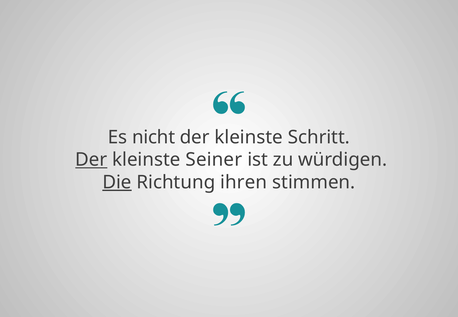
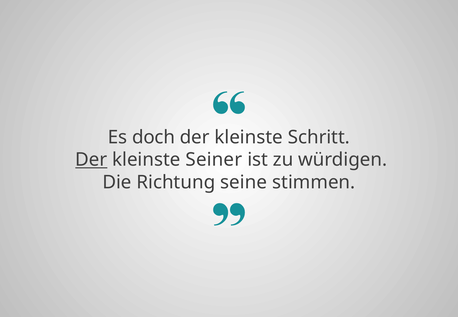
nicht: nicht -> doch
Die underline: present -> none
ihren: ihren -> seine
